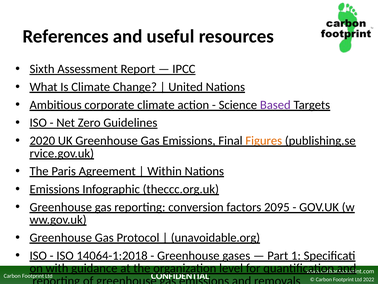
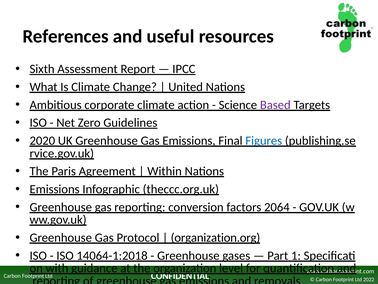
Figures colour: orange -> blue
2095: 2095 -> 2064
unavoidable.org: unavoidable.org -> organization.org
